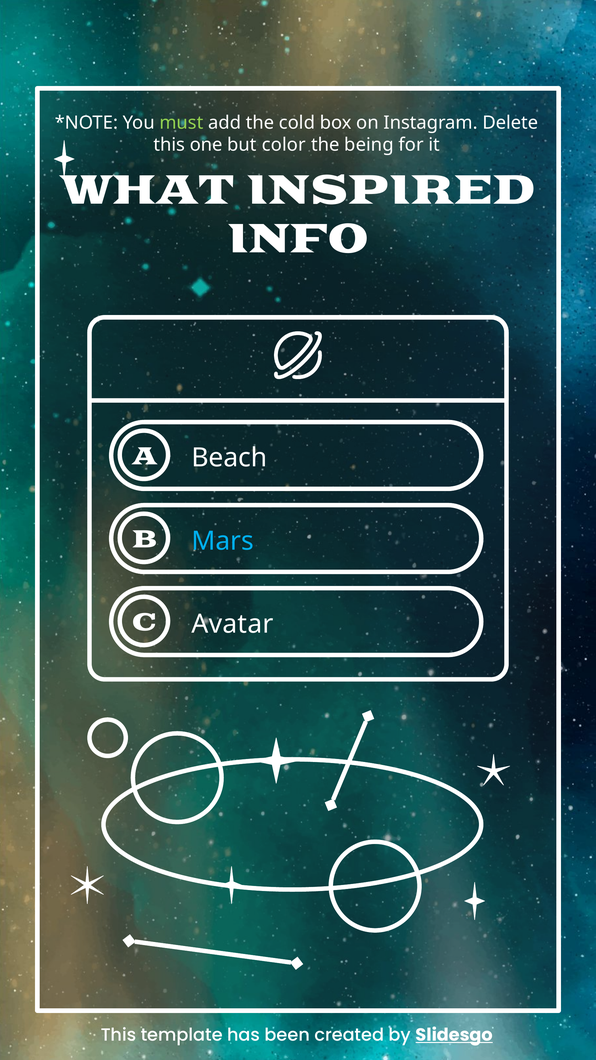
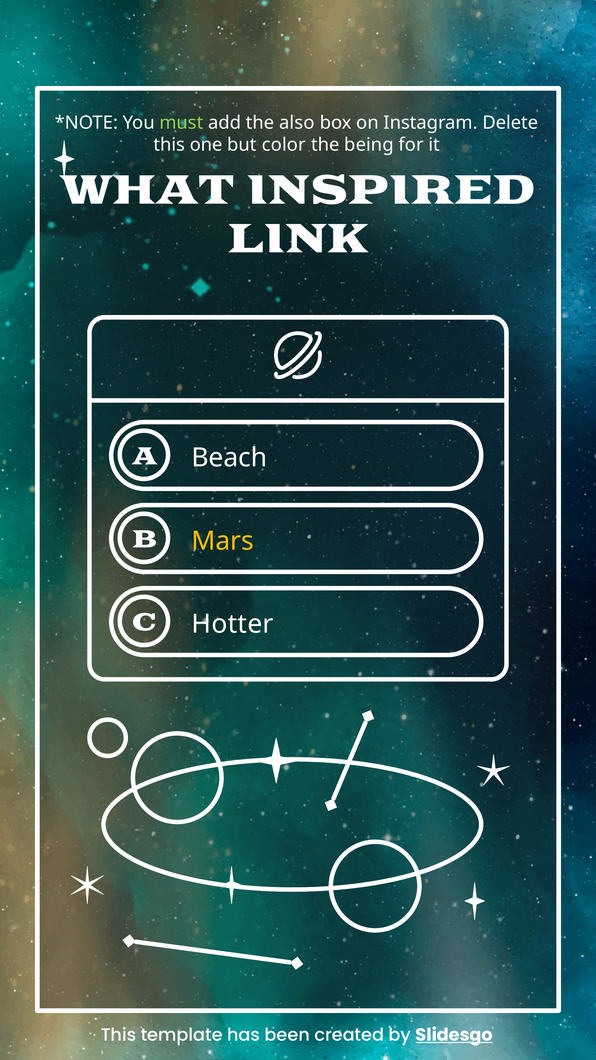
cold: cold -> also
INFO: INFO -> LINK
Mars colour: light blue -> yellow
Avatar: Avatar -> Hotter
